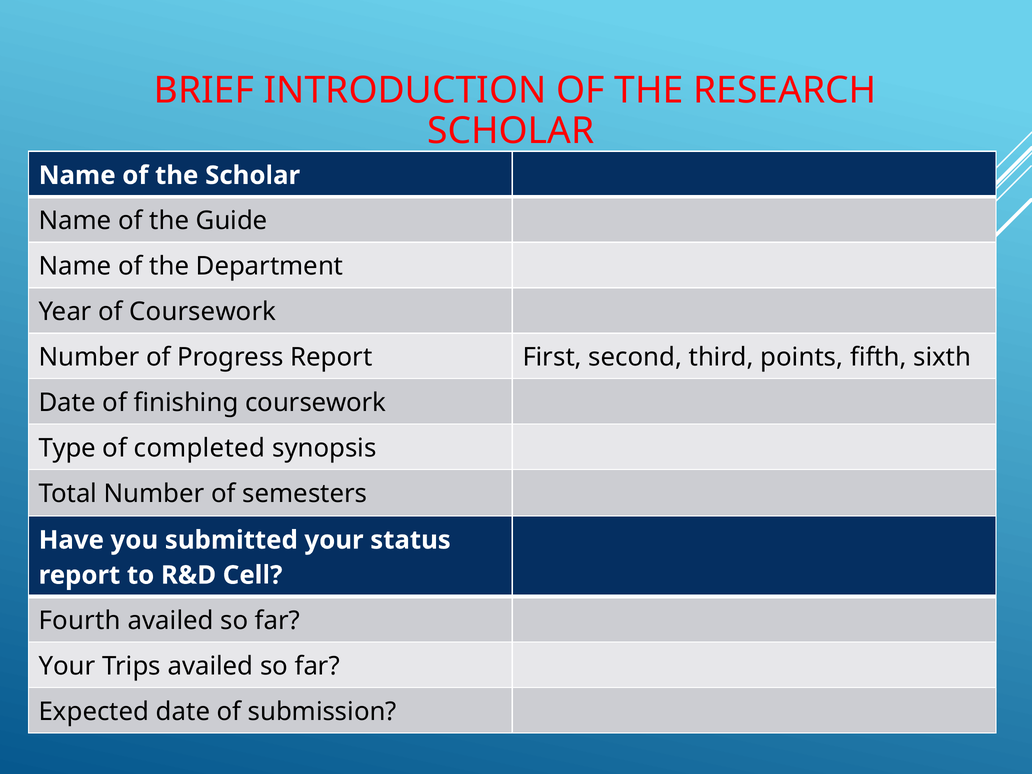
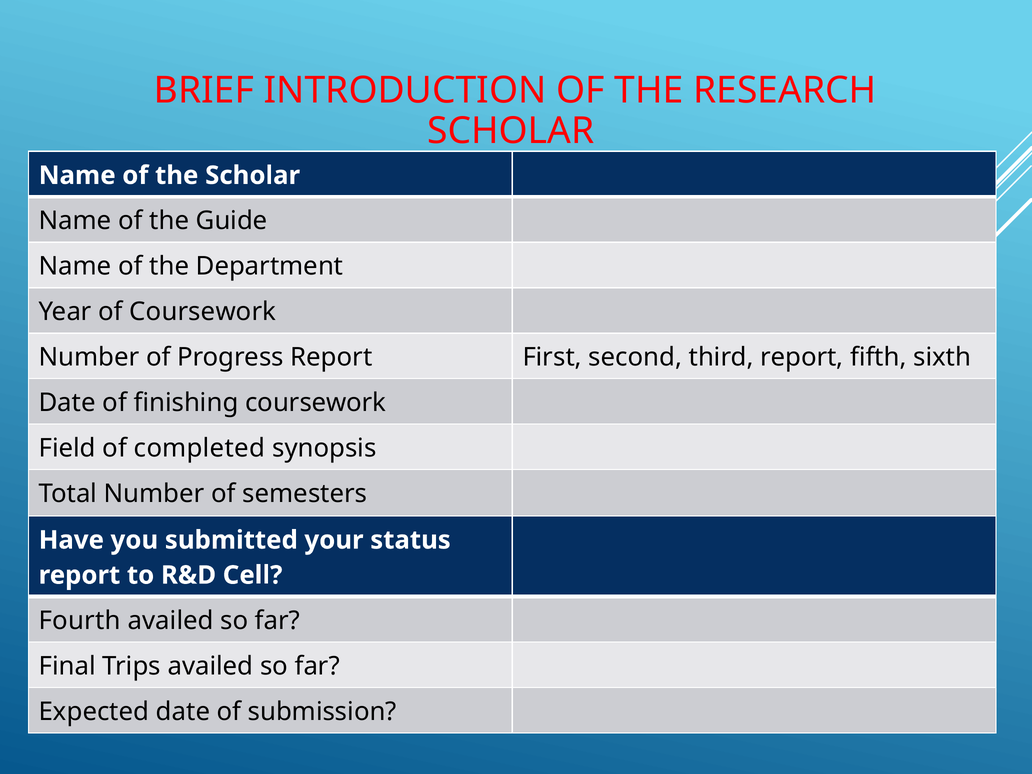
third points: points -> report
Type: Type -> Field
Your at (67, 666): Your -> Final
